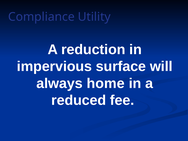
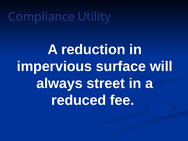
home: home -> street
